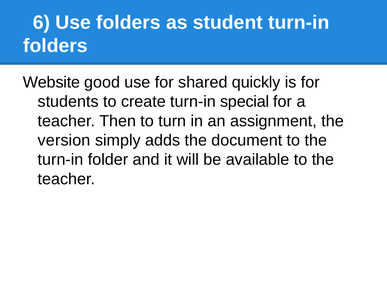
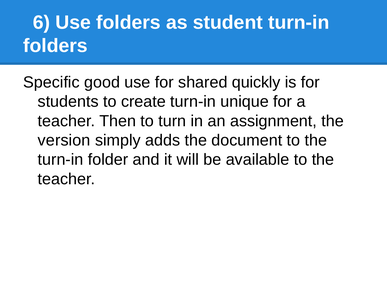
Website: Website -> Specific
special: special -> unique
